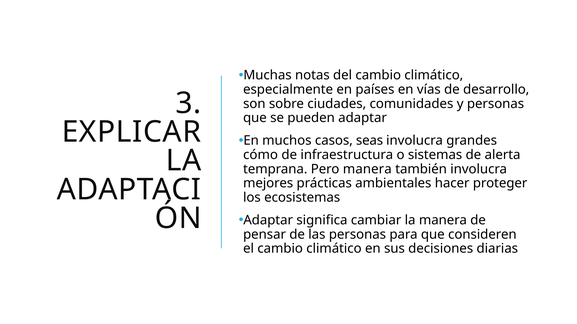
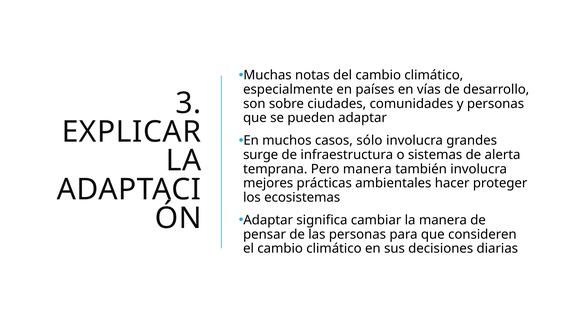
seas: seas -> sólo
cómo: cómo -> surge
